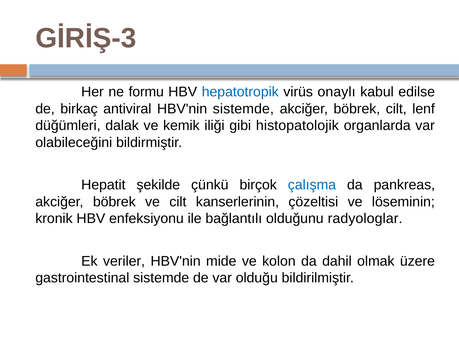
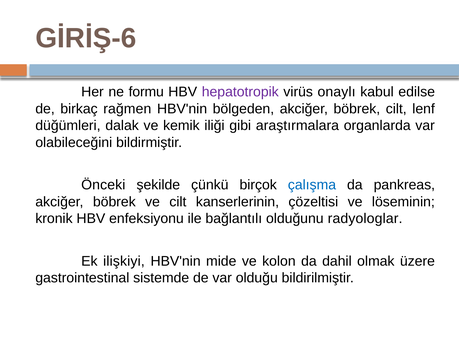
GİRİŞ-3: GİRİŞ-3 -> GİRİŞ-6
hepatotropik colour: blue -> purple
antiviral: antiviral -> rağmen
HBV'nin sistemde: sistemde -> bölgeden
histopatolojik: histopatolojik -> araştırmalara
Hepatit: Hepatit -> Önceki
veriler: veriler -> ilişkiyi
